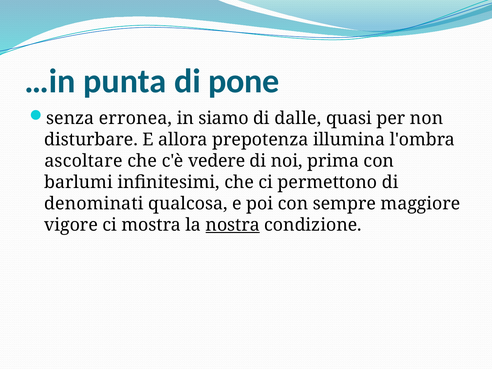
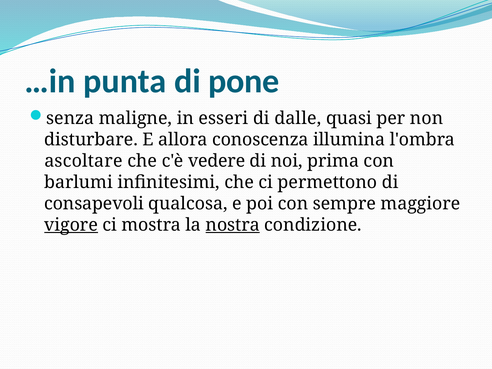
erronea: erronea -> maligne
siamo: siamo -> esseri
prepotenza: prepotenza -> conoscenza
denominati: denominati -> consapevoli
vigore underline: none -> present
